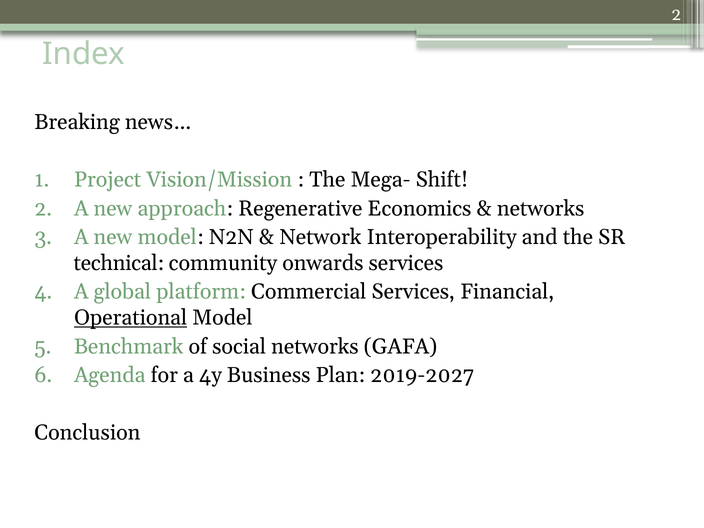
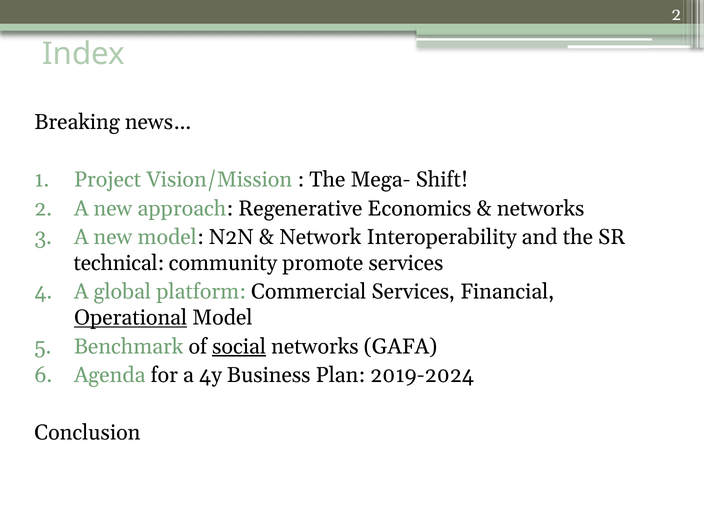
onwards: onwards -> promote
social underline: none -> present
2019-2027: 2019-2027 -> 2019-2024
